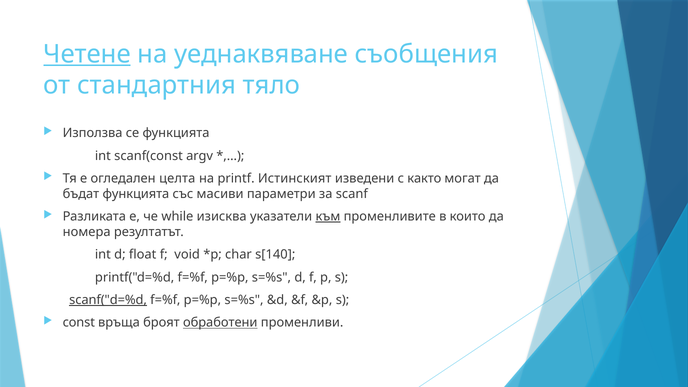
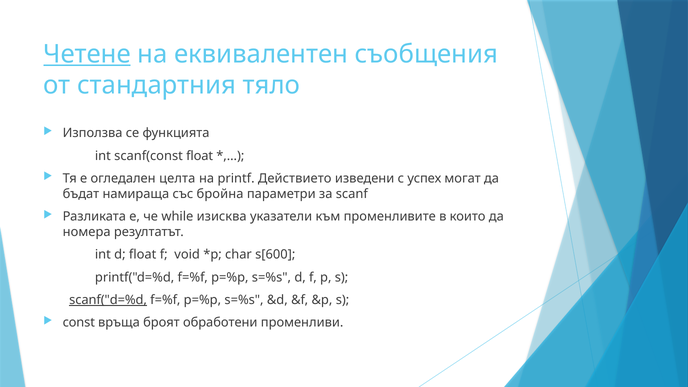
уеднаквяване: уеднаквяване -> еквивалентен
scanf(const argv: argv -> float
Истинският: Истинският -> Действието
както: както -> успех
бъдат функцията: функцията -> намираща
масиви: масиви -> бройна
към underline: present -> none
s[140: s[140 -> s[600
обработени underline: present -> none
